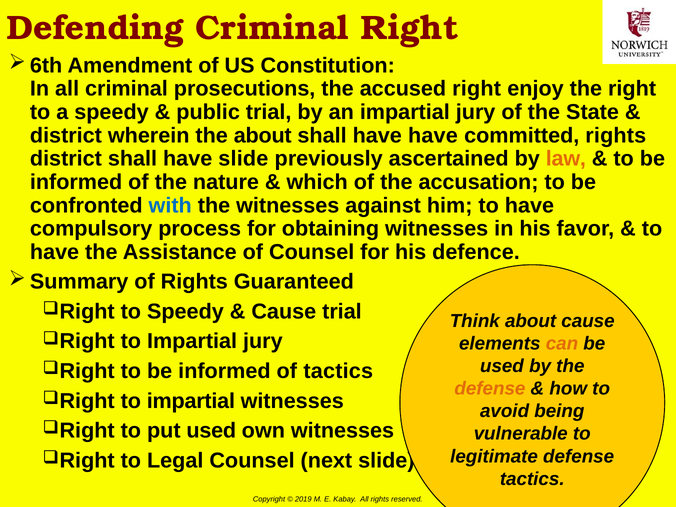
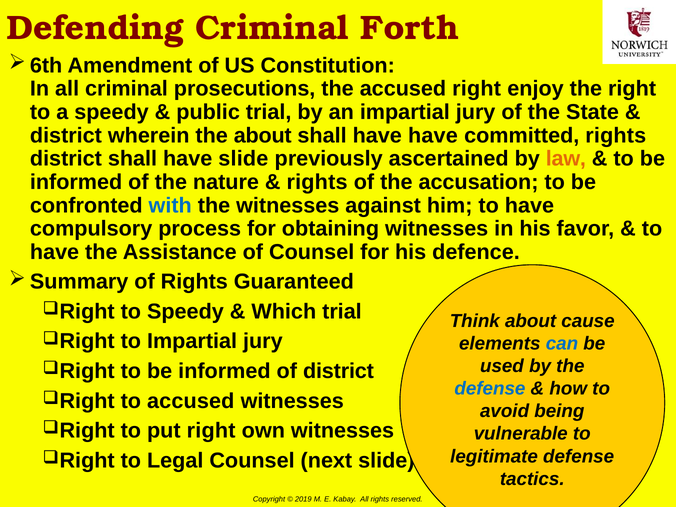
Criminal Right: Right -> Forth
which at (317, 182): which -> rights
Cause at (284, 312): Cause -> Which
can colour: orange -> blue
of tactics: tactics -> district
defense at (490, 389) colour: orange -> blue
impartial at (191, 401): impartial -> accused
put used: used -> right
